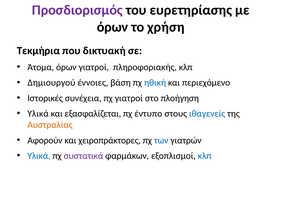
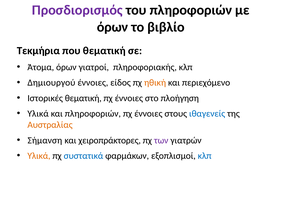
του ευρετηρίασης: ευρετηρίασης -> πληροφοριών
χρήση: χρήση -> βιβλίο
που δικτυακή: δικτυακή -> θεματική
βάση: βάση -> είδος
ηθική colour: blue -> orange
Ιστορικές συνέχεια: συνέχεια -> θεματική
γιατροί at (129, 98): γιατροί -> έννοιες
και εξασφαλίζεται: εξασφαλίζεται -> πληροφοριών
έντυπο at (148, 113): έντυπο -> έννοιες
Αφορούν: Αφορούν -> Σήμανση
των colour: blue -> purple
Υλικά at (39, 156) colour: blue -> orange
συστατικά colour: purple -> blue
